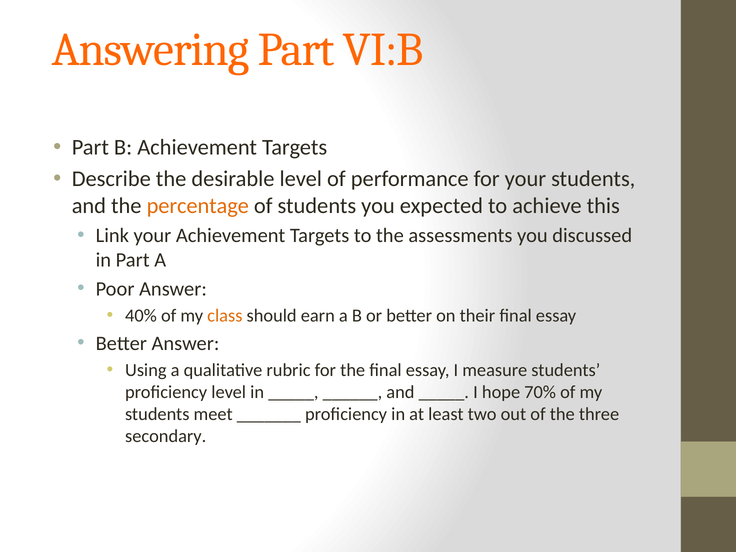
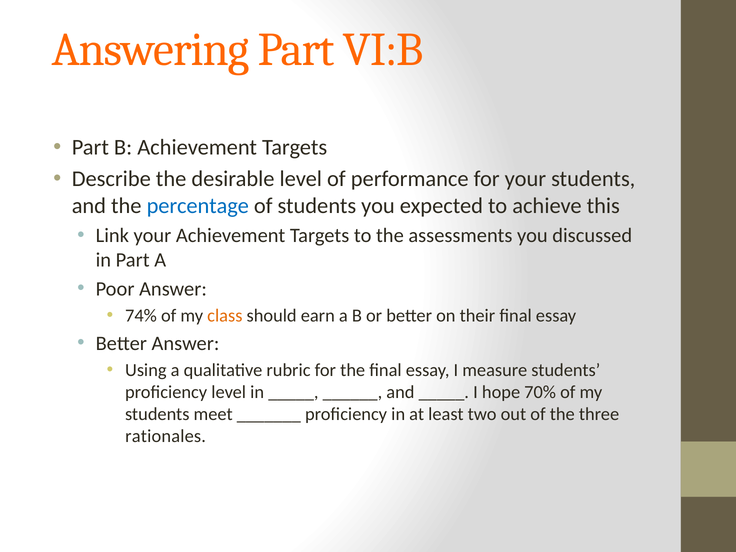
percentage colour: orange -> blue
40%: 40% -> 74%
secondary: secondary -> rationales
